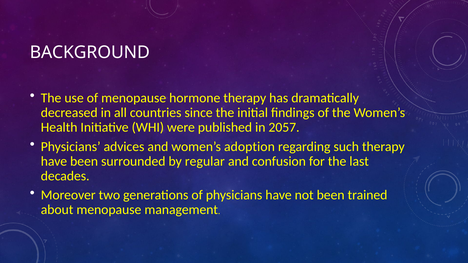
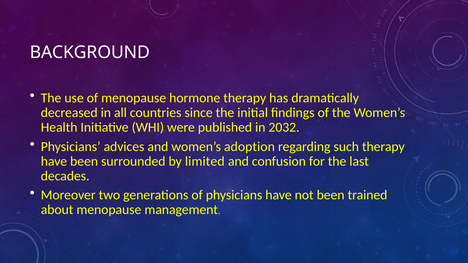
2057: 2057 -> 2032
regular: regular -> limited
